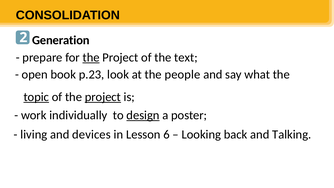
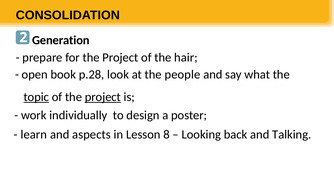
the at (91, 57) underline: present -> none
text: text -> hair
p.23: p.23 -> p.28
design underline: present -> none
living: living -> learn
devices: devices -> aspects
6: 6 -> 8
